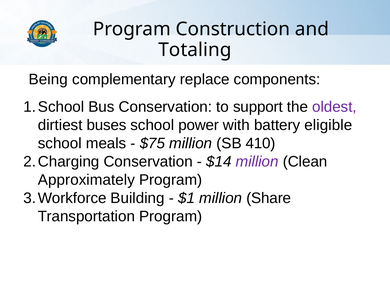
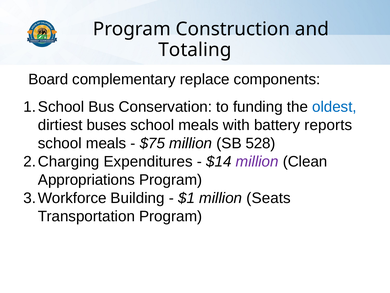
Being: Being -> Board
support: support -> funding
oldest colour: purple -> blue
power at (199, 125): power -> meals
eligible: eligible -> reports
410: 410 -> 528
Conservation at (148, 161): Conservation -> Expenditures
Approximately: Approximately -> Appropriations
Share: Share -> Seats
